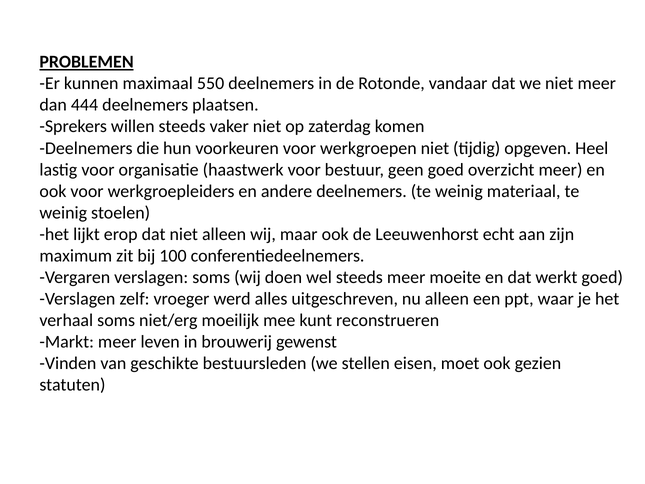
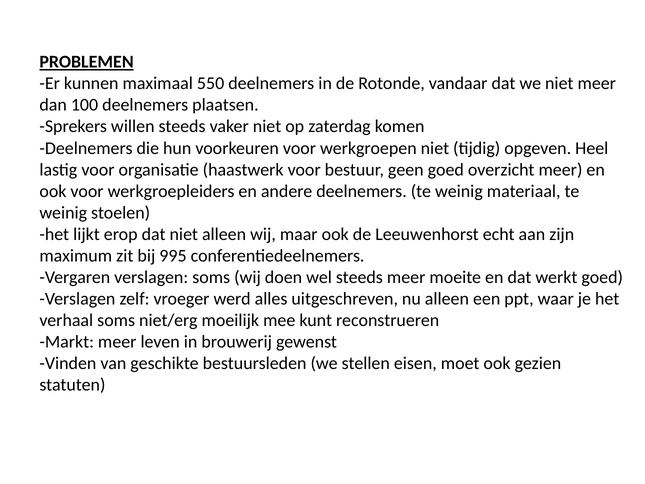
444: 444 -> 100
100: 100 -> 995
